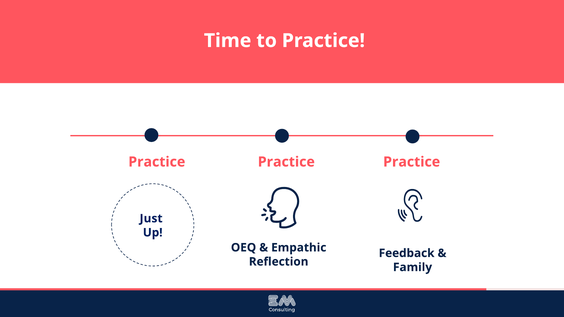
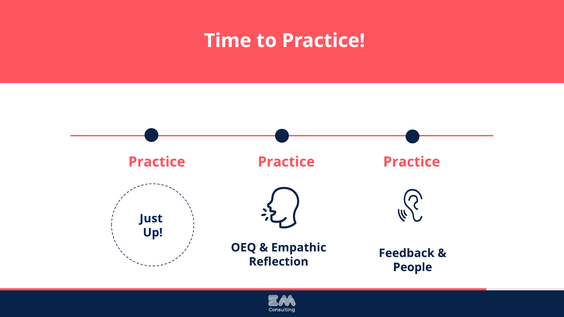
Family: Family -> People
